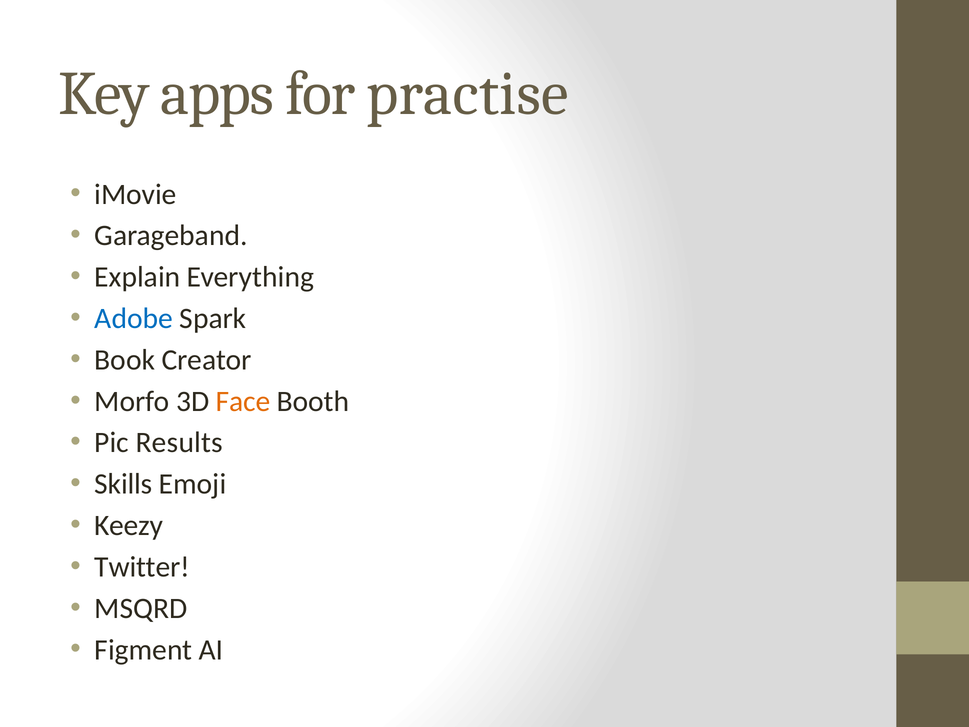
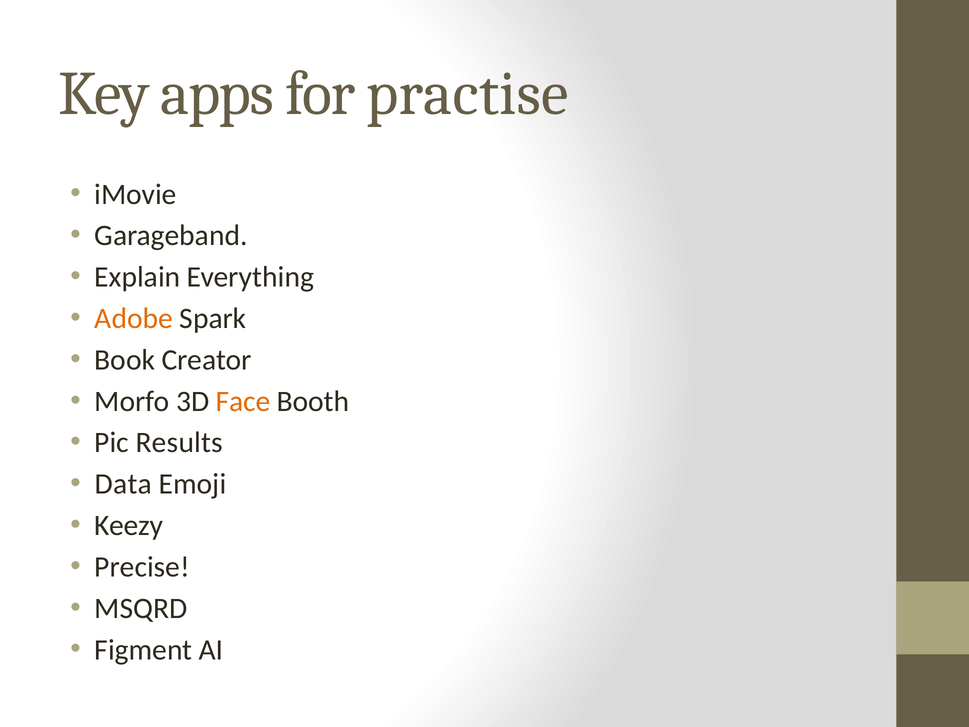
Adobe colour: blue -> orange
Skills: Skills -> Data
Twitter: Twitter -> Precise
